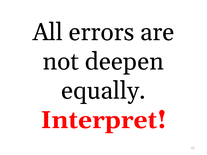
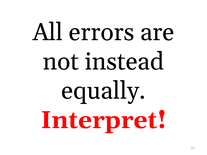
deepen: deepen -> instead
